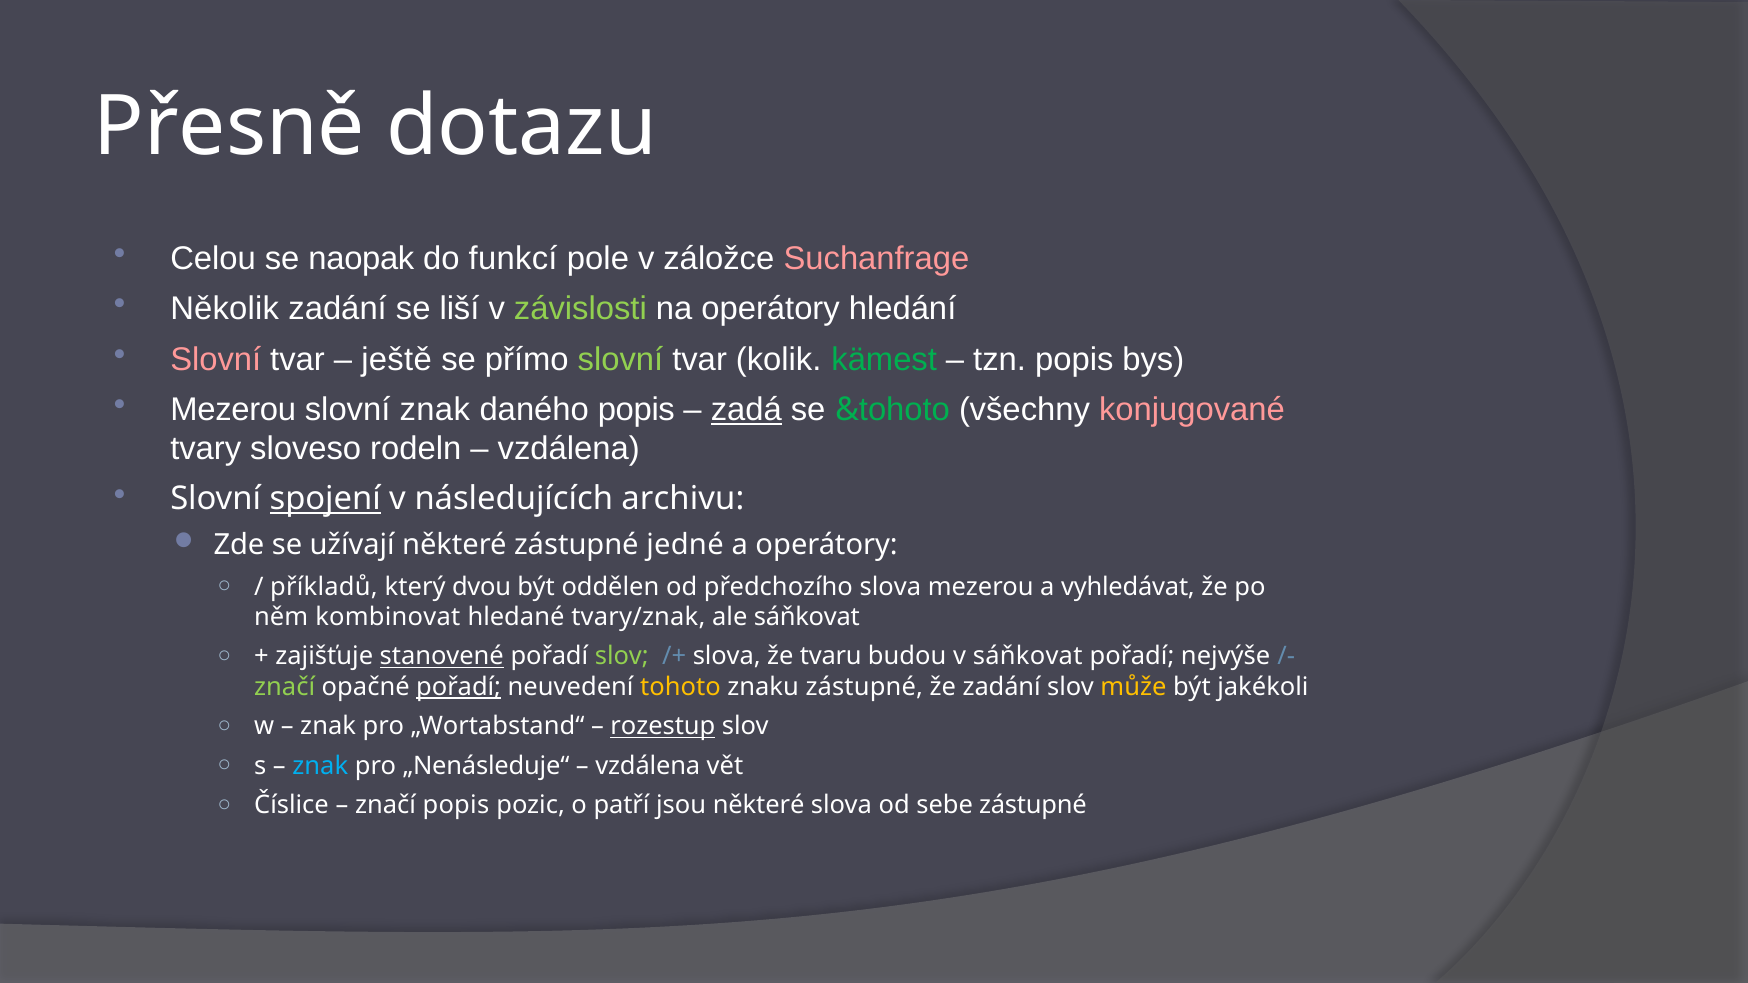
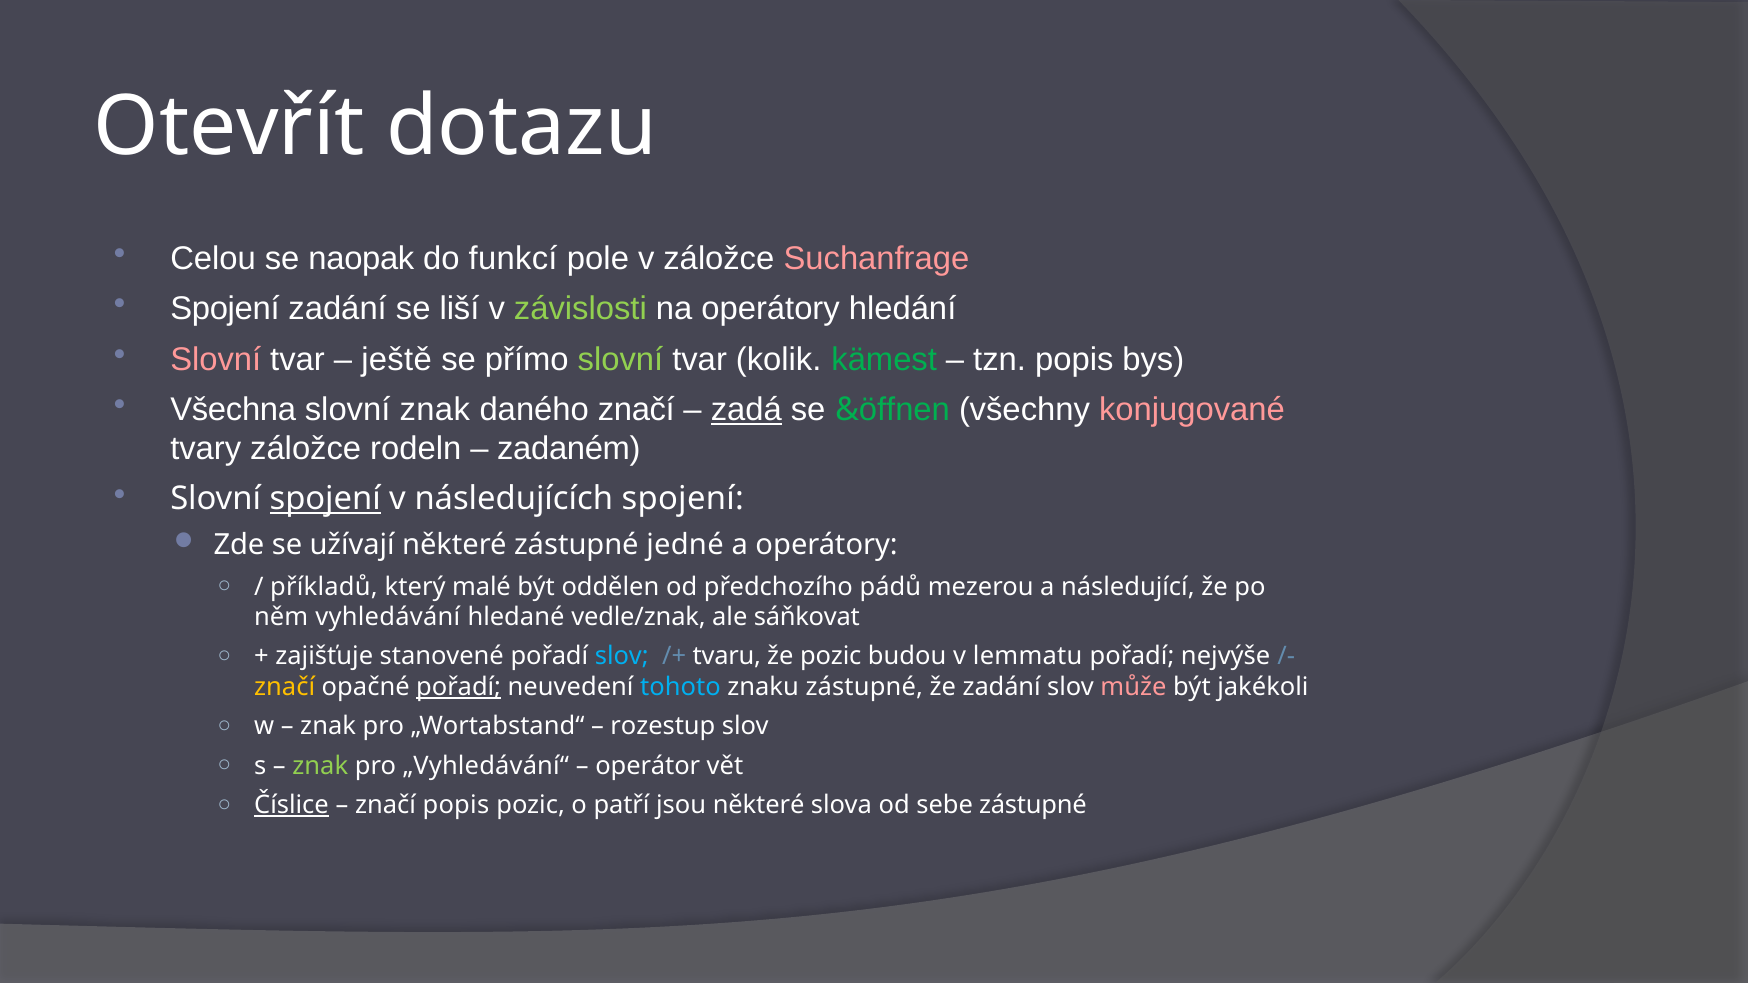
Přesně: Přesně -> Otevřít
Několik at (225, 309): Několik -> Spojení
Mezerou at (233, 410): Mezerou -> Všechna
daného popis: popis -> značí
tohoto at (904, 410): tohoto -> öffnen
tvary sloveso: sloveso -> záložce
vzdálena at (569, 449): vzdálena -> zadaném
následujících archivu: archivu -> spojení
dvou: dvou -> malé
předchozího slova: slova -> pádů
vyhledávat: vyhledávat -> následující
kombinovat: kombinovat -> vyhledávání
tvary/znak: tvary/znak -> vedle/znak
stanovené underline: present -> none
slov at (622, 657) colour: light green -> light blue
slova at (727, 657): slova -> tvaru
že tvaru: tvaru -> pozic
v sáňkovat: sáňkovat -> lemmatu
značí at (285, 687) colour: light green -> yellow
tohoto at (680, 687) colour: yellow -> light blue
může colour: yellow -> pink
rozestup underline: present -> none
znak at (320, 766) colour: light blue -> light green
„Nenásleduje“: „Nenásleduje“ -> „Vyhledávání“
vzdálena at (648, 766): vzdálena -> operátor
Číslice underline: none -> present
